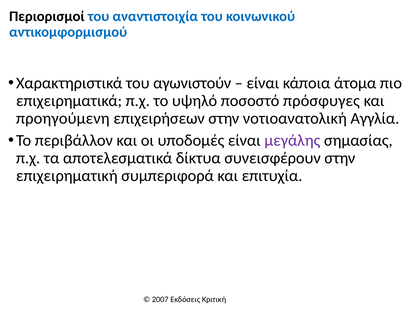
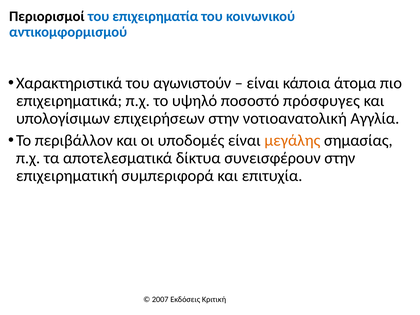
αναντιστοιχία: αναντιστοιχία -> επιχειρηματία
προηγούμενη: προηγούμενη -> υπολογίσιμων
μεγάλης colour: purple -> orange
